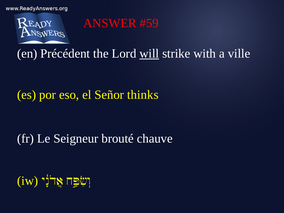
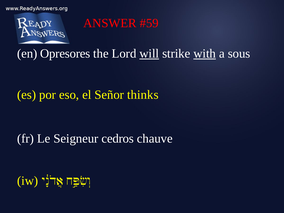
Précédent: Précédent -> Opresores
with underline: none -> present
ville: ville -> sous
brouté: brouté -> cedros
